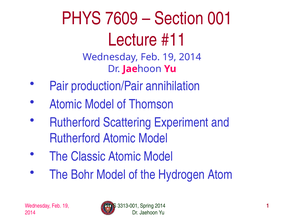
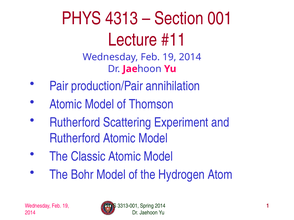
7609: 7609 -> 4313
